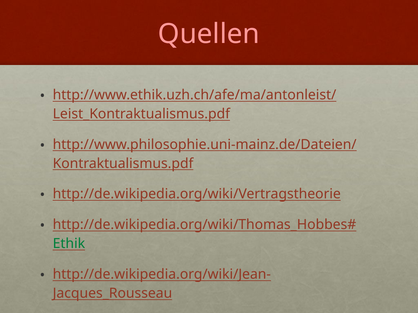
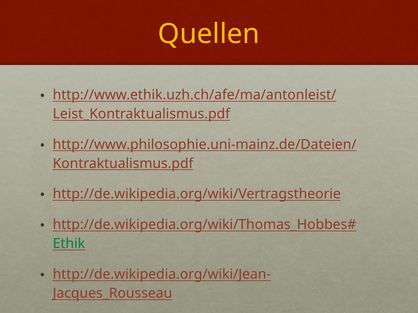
Quellen colour: pink -> yellow
